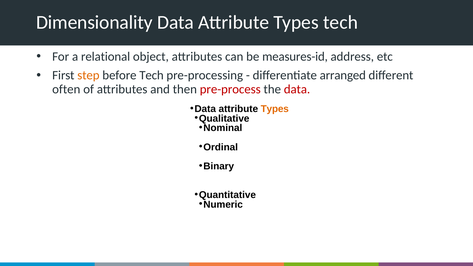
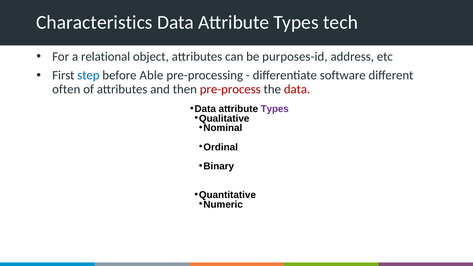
Dimensionality: Dimensionality -> Characteristics
measures-id: measures-id -> purposes-id
step colour: orange -> blue
before Tech: Tech -> Able
arranged: arranged -> software
Types at (275, 109) colour: orange -> purple
